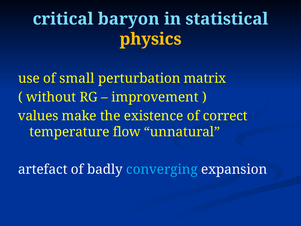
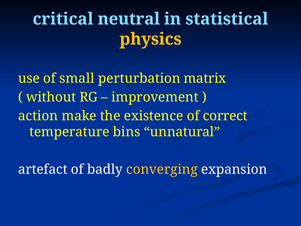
baryon: baryon -> neutral
values: values -> action
flow: flow -> bins
converging colour: light blue -> yellow
